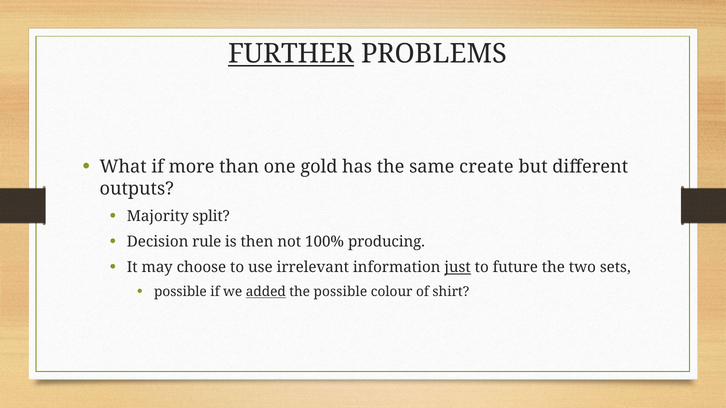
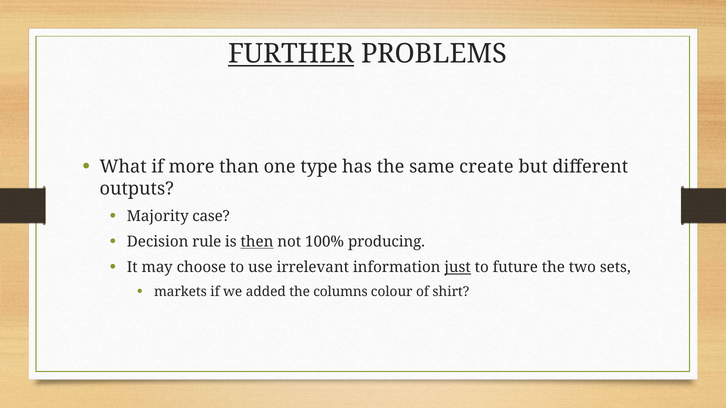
gold: gold -> type
split: split -> case
then underline: none -> present
possible at (180, 292): possible -> markets
added underline: present -> none
the possible: possible -> columns
